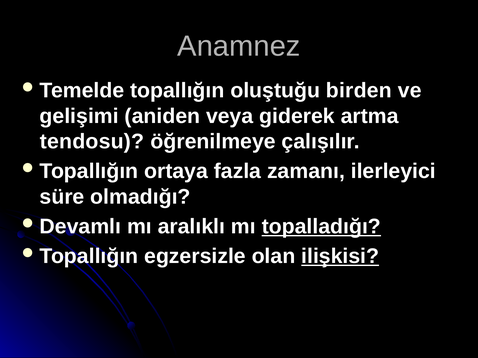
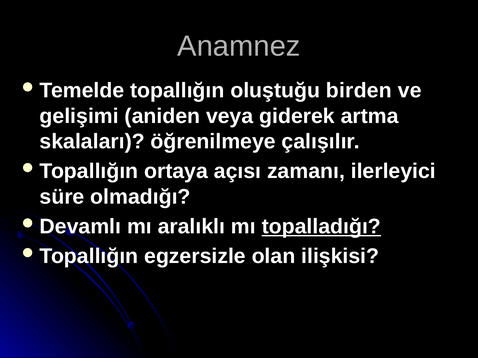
tendosu: tendosu -> skalaları
fazla: fazla -> açısı
ilişkisi underline: present -> none
